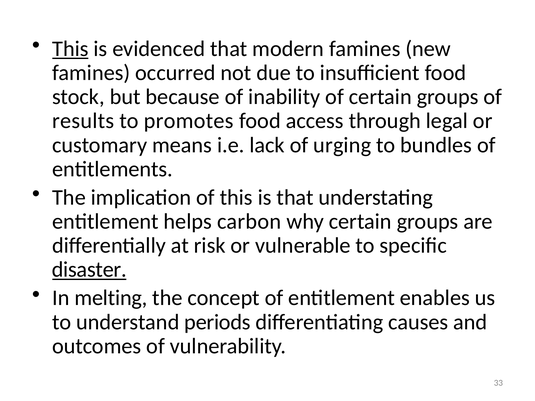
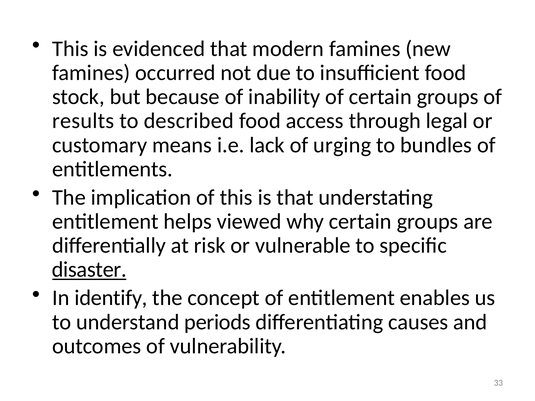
This at (70, 49) underline: present -> none
promotes: promotes -> described
carbon: carbon -> viewed
melting: melting -> identify
